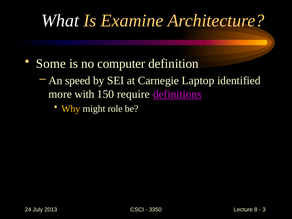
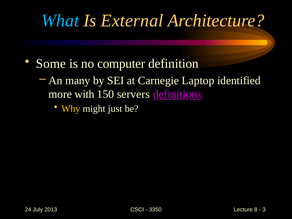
What colour: white -> light blue
Examine: Examine -> External
speed: speed -> many
require: require -> servers
role: role -> just
